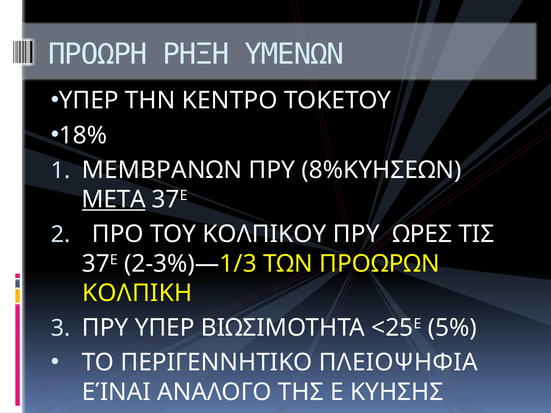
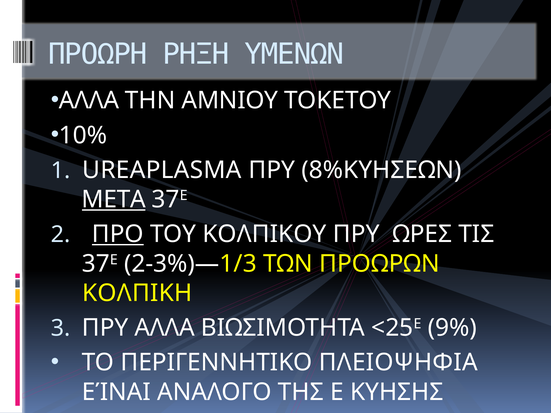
ΥΠΕΡ at (89, 101): ΥΠΕΡ -> ΑΛΛΑ
ΚΕΝΤΡΟ: ΚΕΝΤΡΟ -> ΑΜΝΙΟΥ
18%: 18% -> 10%
ΜΕΜΒΡΑΝΩΝ: ΜΕΜΒΡΑΝΩΝ -> UREAPLASMA
ΠΡΟ underline: none -> present
ΠΡΥ ΥΠΕΡ: ΥΠΕΡ -> ΑΛΛΑ
5%: 5% -> 9%
